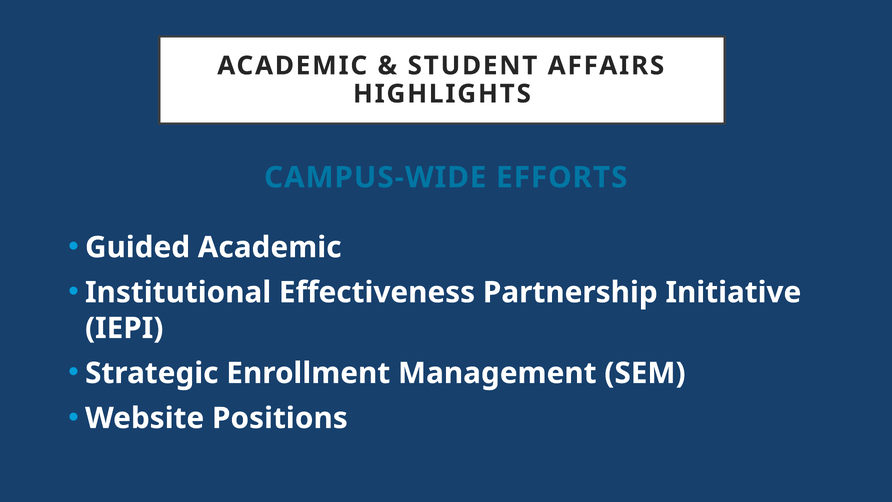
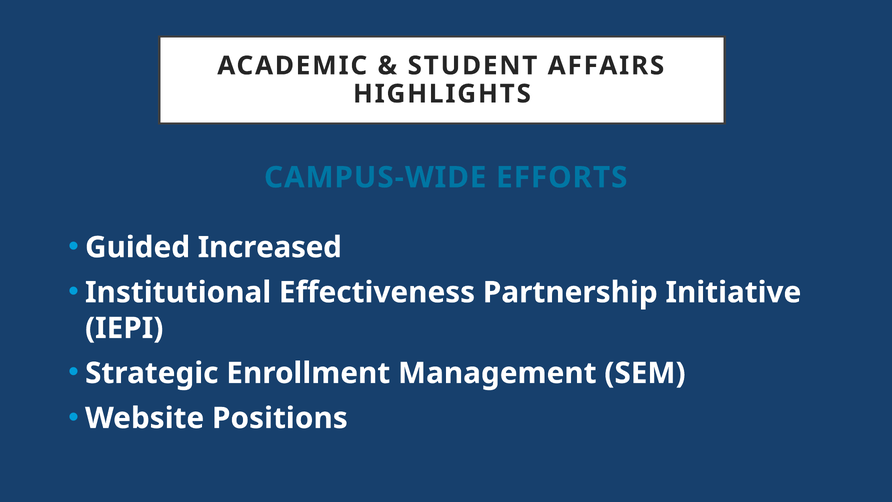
Guided Academic: Academic -> Increased
